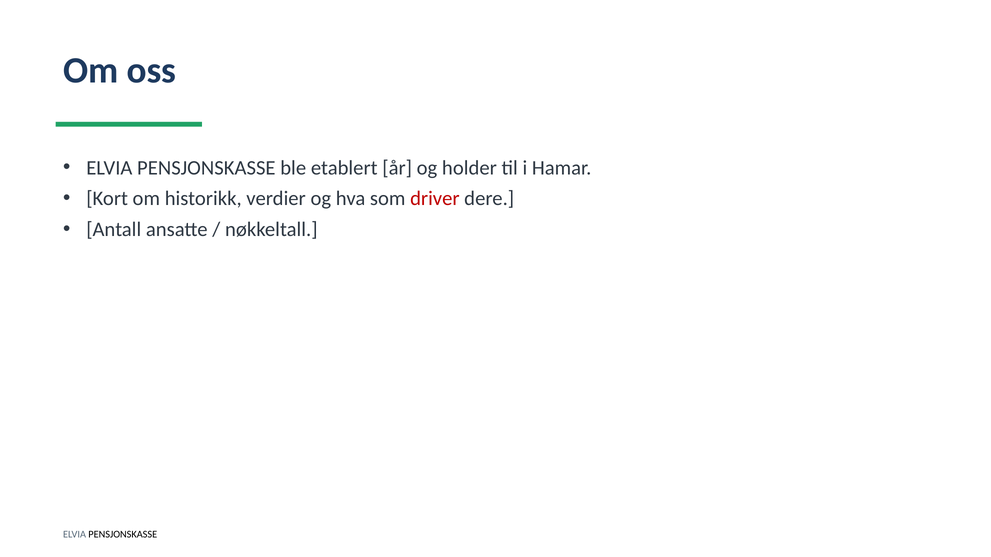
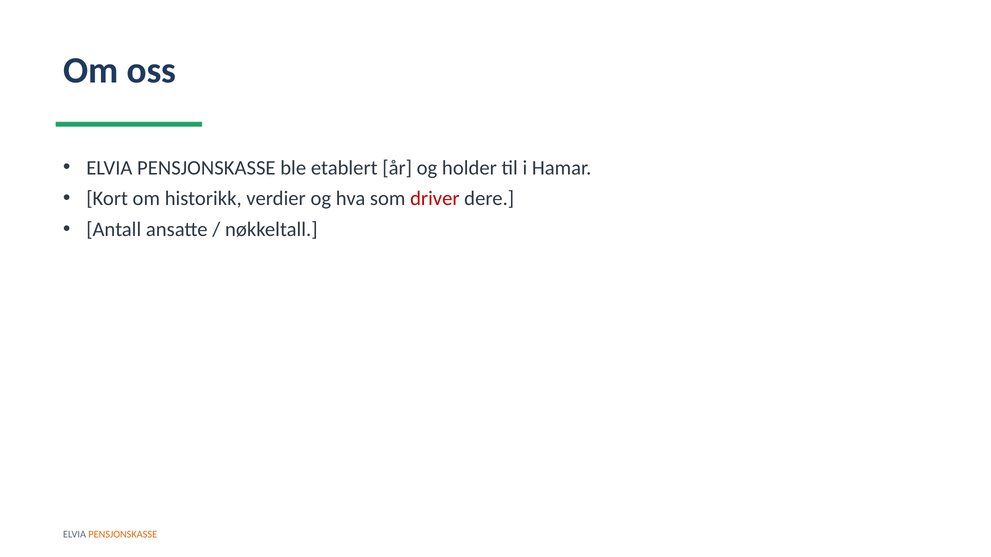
PENSJONSKASSE at (123, 535) colour: black -> orange
